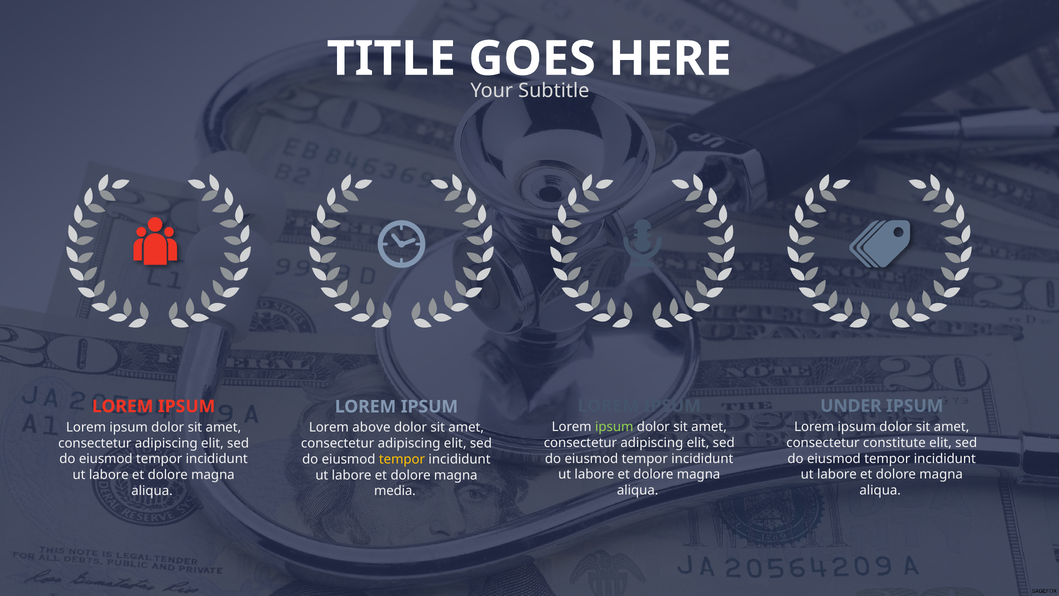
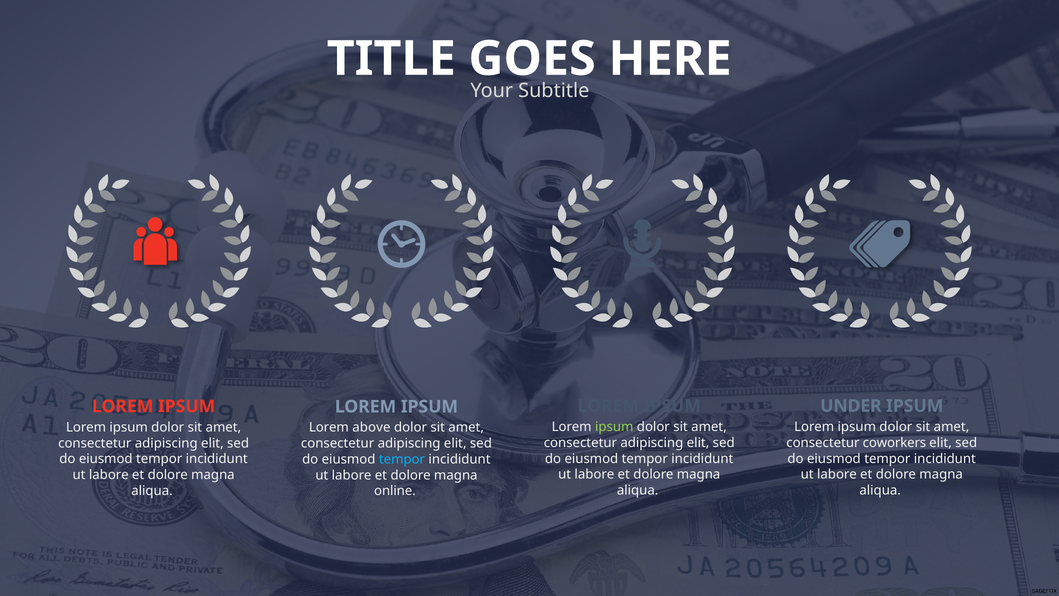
constitute: constitute -> coworkers
tempor at (402, 459) colour: yellow -> light blue
media: media -> online
